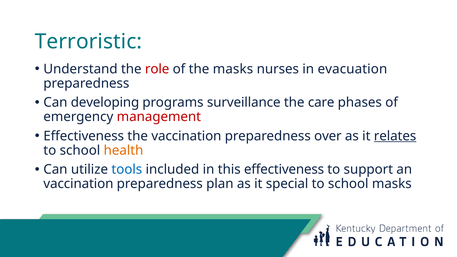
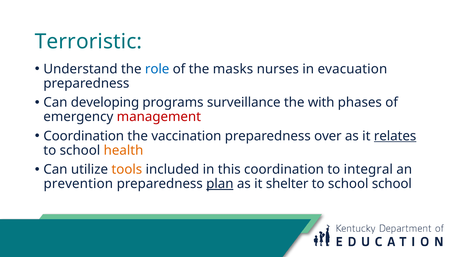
role colour: red -> blue
care: care -> with
Effectiveness at (84, 136): Effectiveness -> Coordination
tools colour: blue -> orange
this effectiveness: effectiveness -> coordination
support: support -> integral
vaccination at (78, 184): vaccination -> prevention
plan underline: none -> present
special: special -> shelter
school masks: masks -> school
